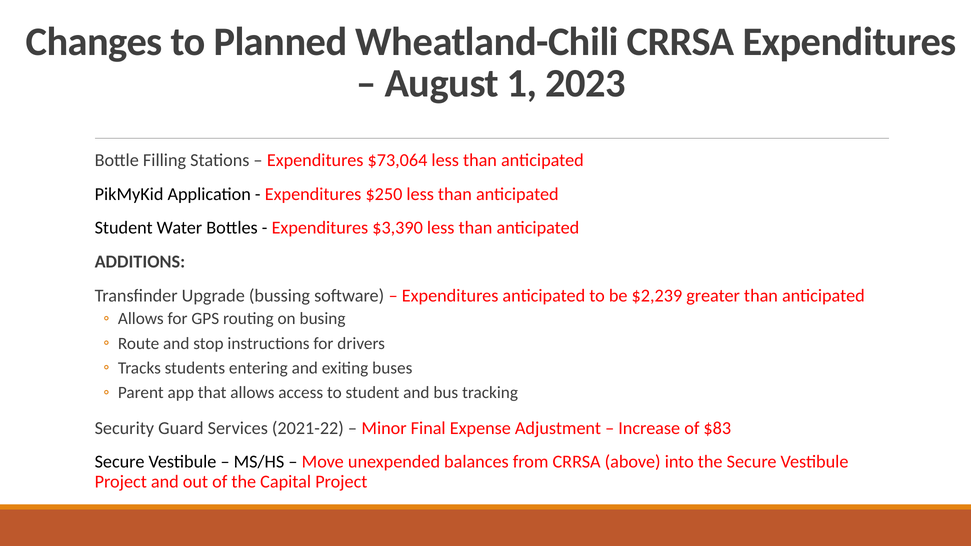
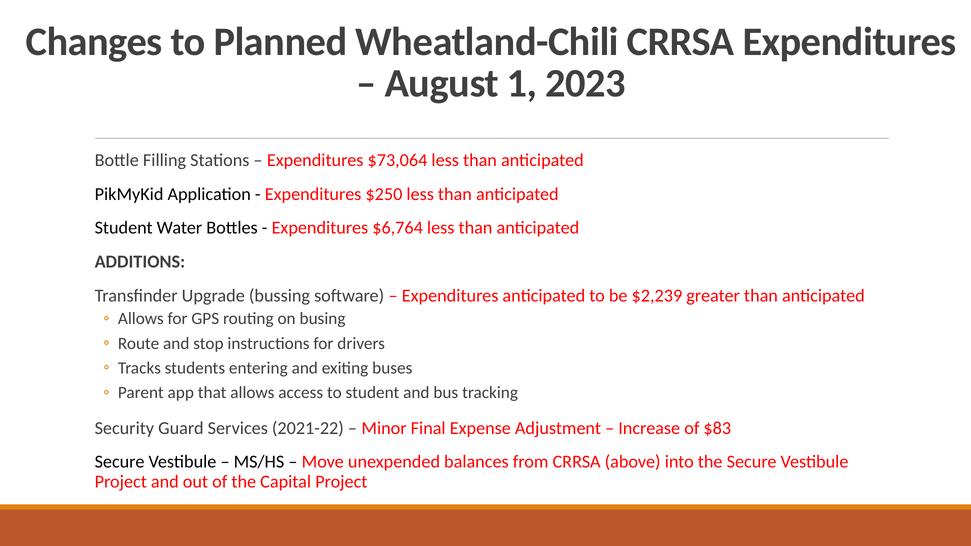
$3,390: $3,390 -> $6,764
